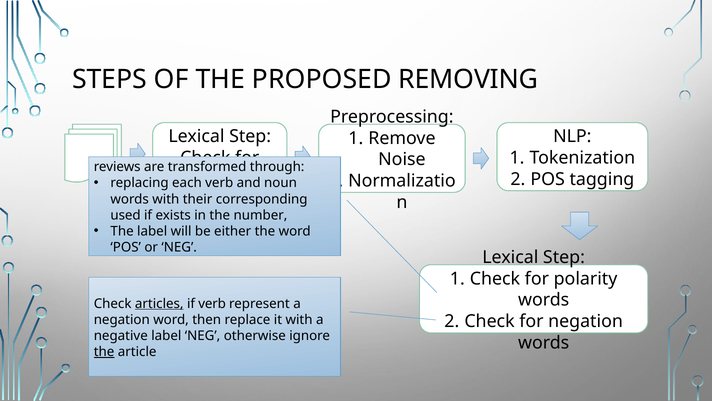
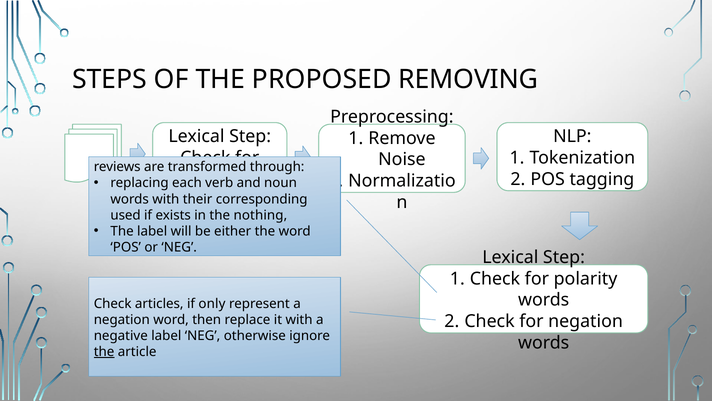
number: number -> nothing
articles underline: present -> none
if verb: verb -> only
